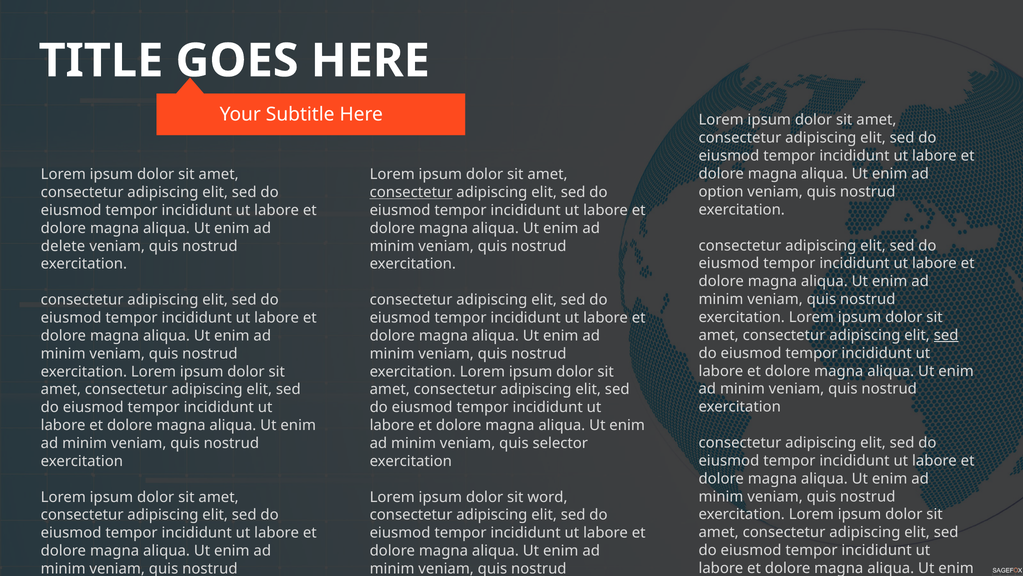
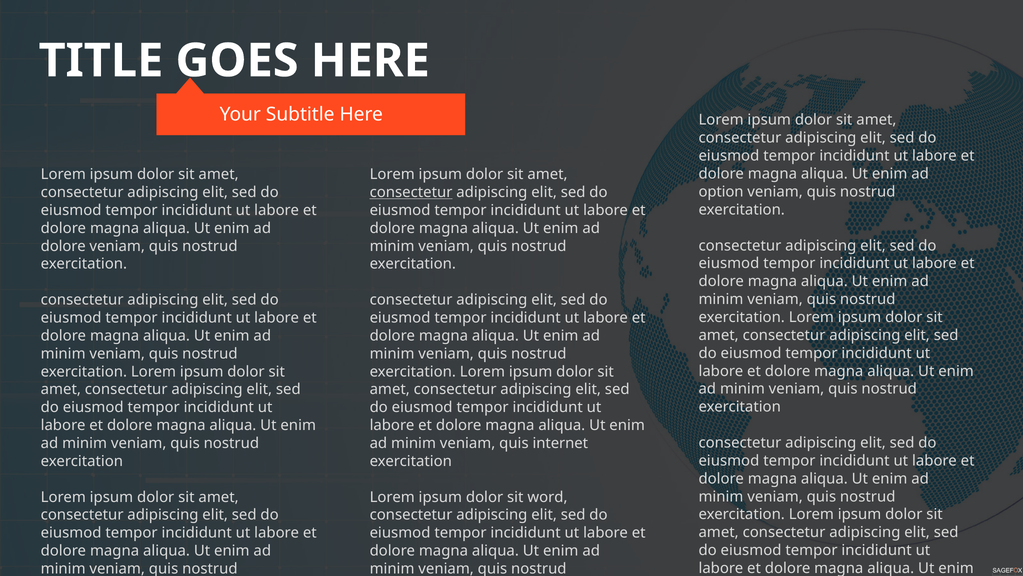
delete at (63, 246): delete -> dolore
sed at (946, 335) underline: present -> none
selector: selector -> internet
